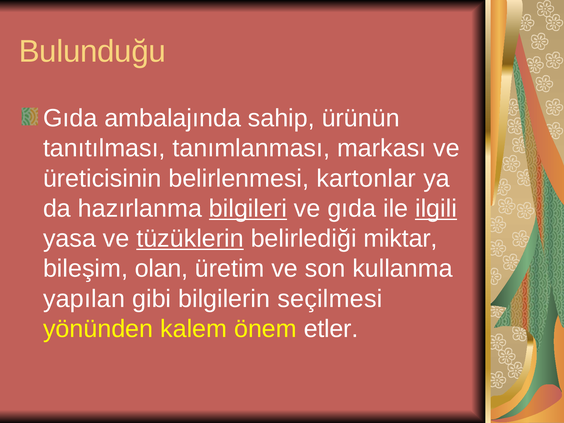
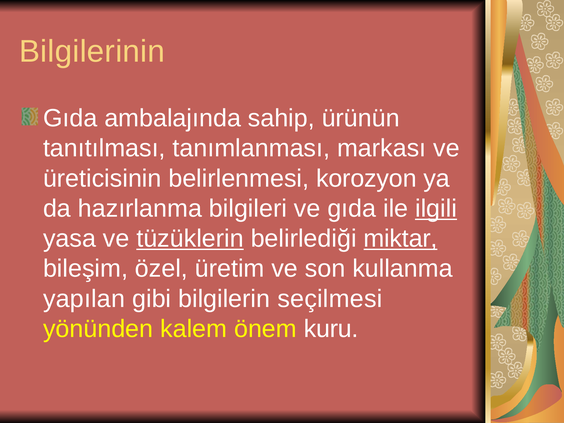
Bulunduğu: Bulunduğu -> Bilgilerinin
kartonlar: kartonlar -> korozyon
bilgileri underline: present -> none
miktar underline: none -> present
olan: olan -> özel
etler: etler -> kuru
